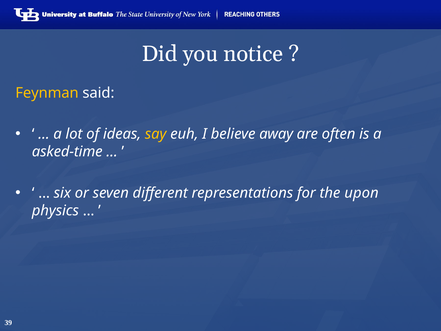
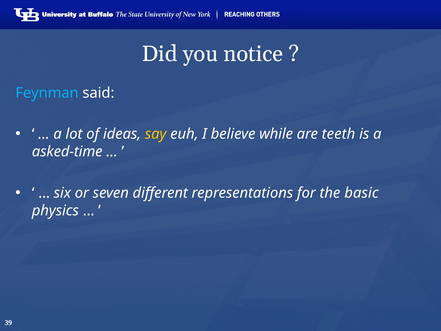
Feynman colour: yellow -> light blue
away: away -> while
often: often -> teeth
upon: upon -> basic
